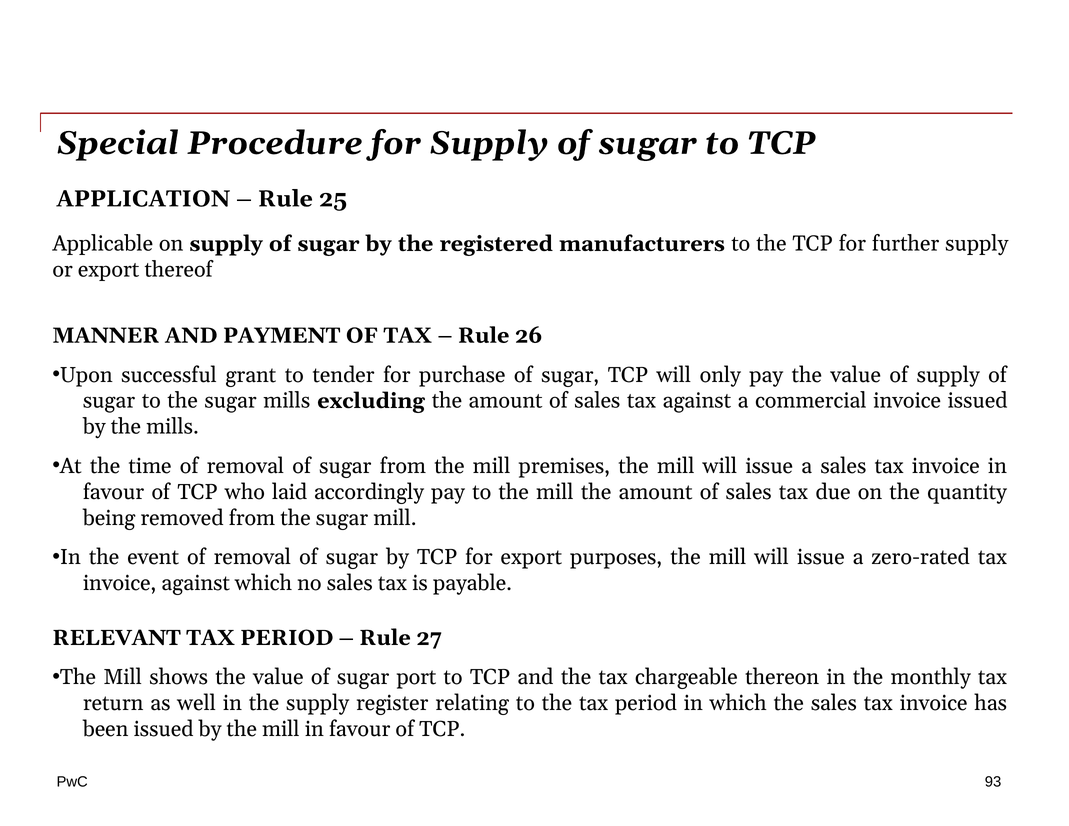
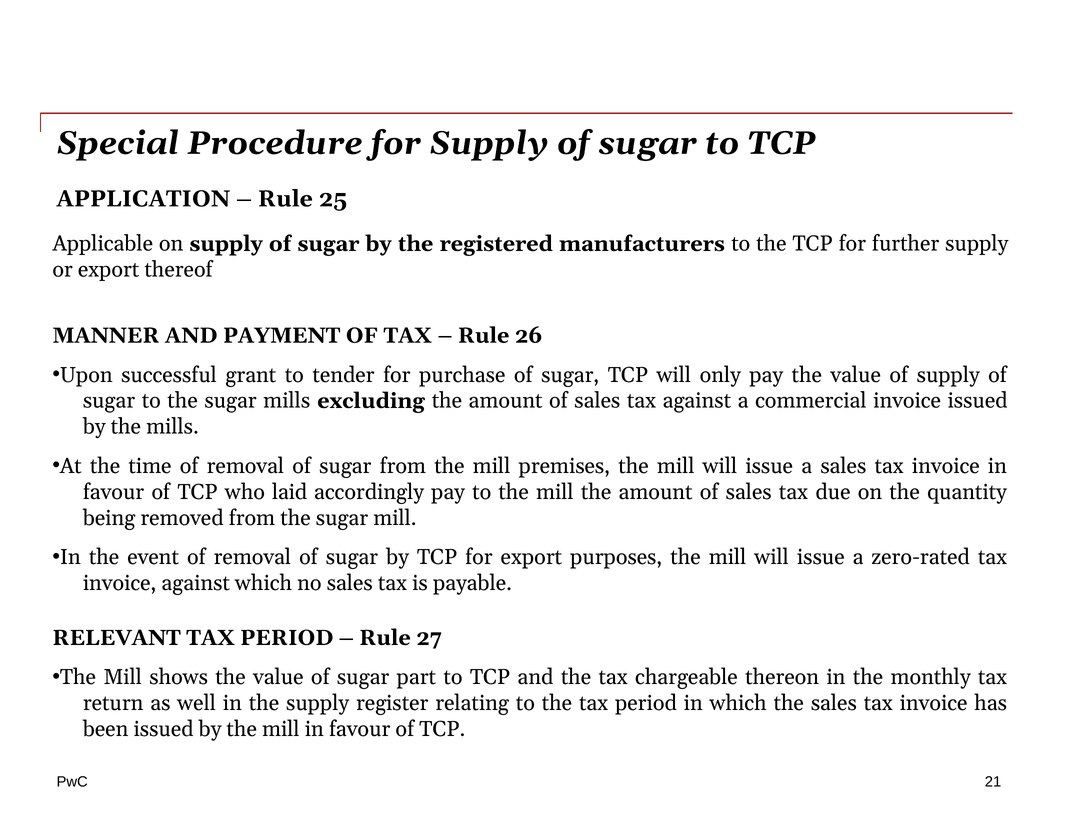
port: port -> part
93: 93 -> 21
